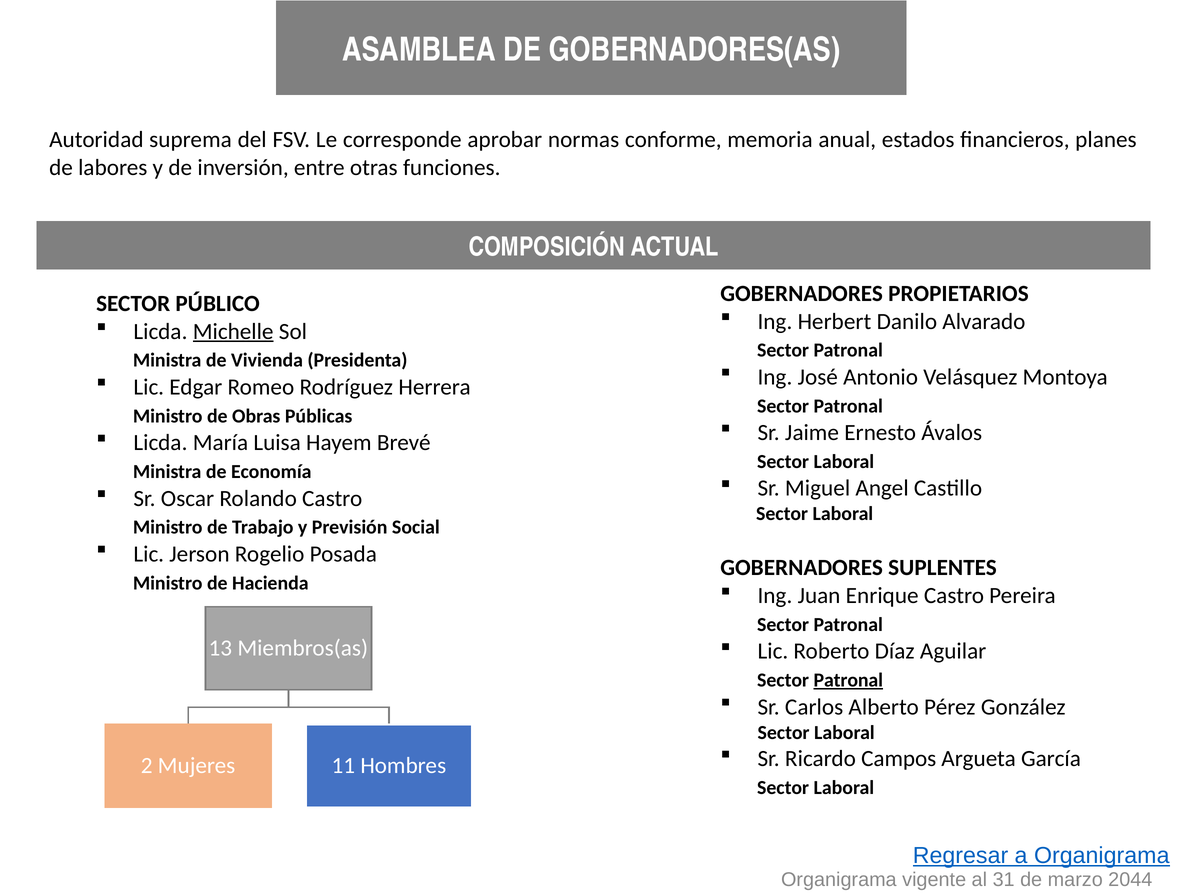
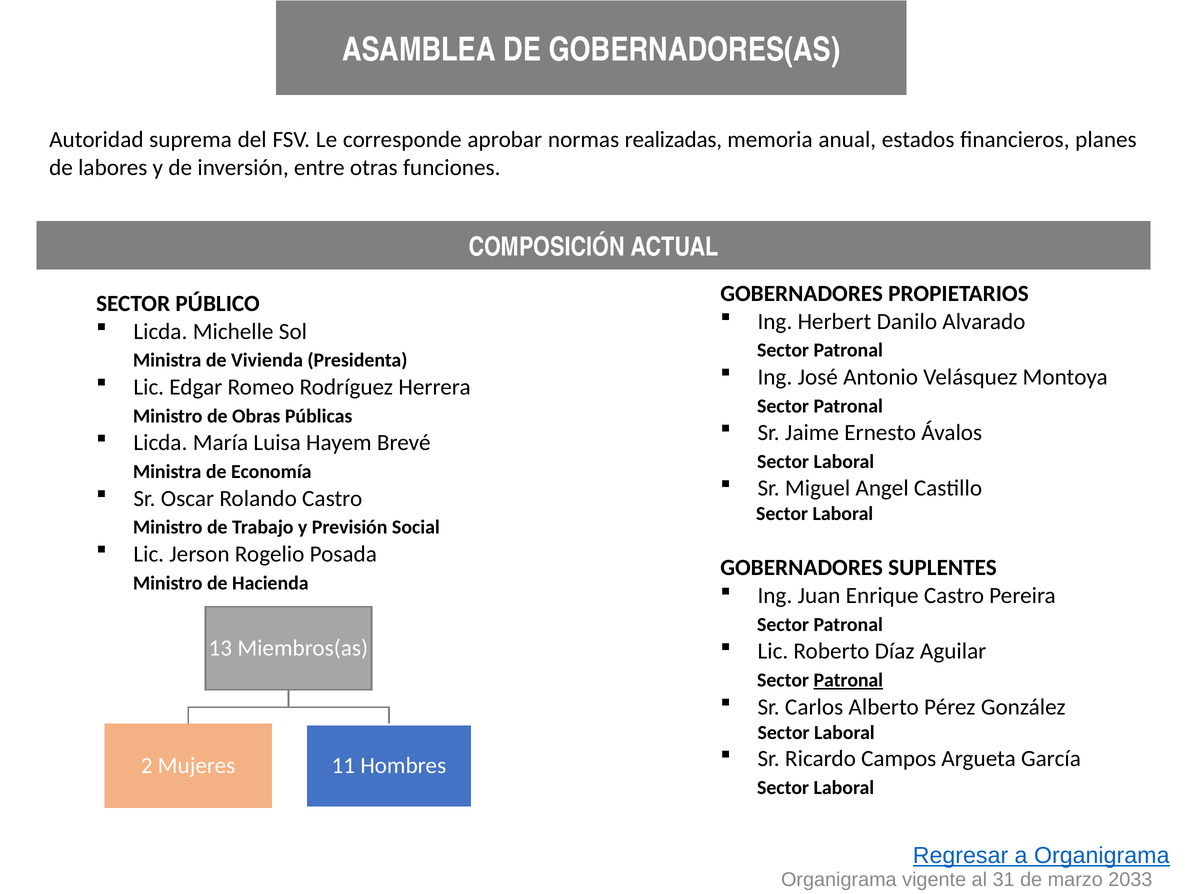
conforme: conforme -> realizadas
Michelle underline: present -> none
2044: 2044 -> 2033
